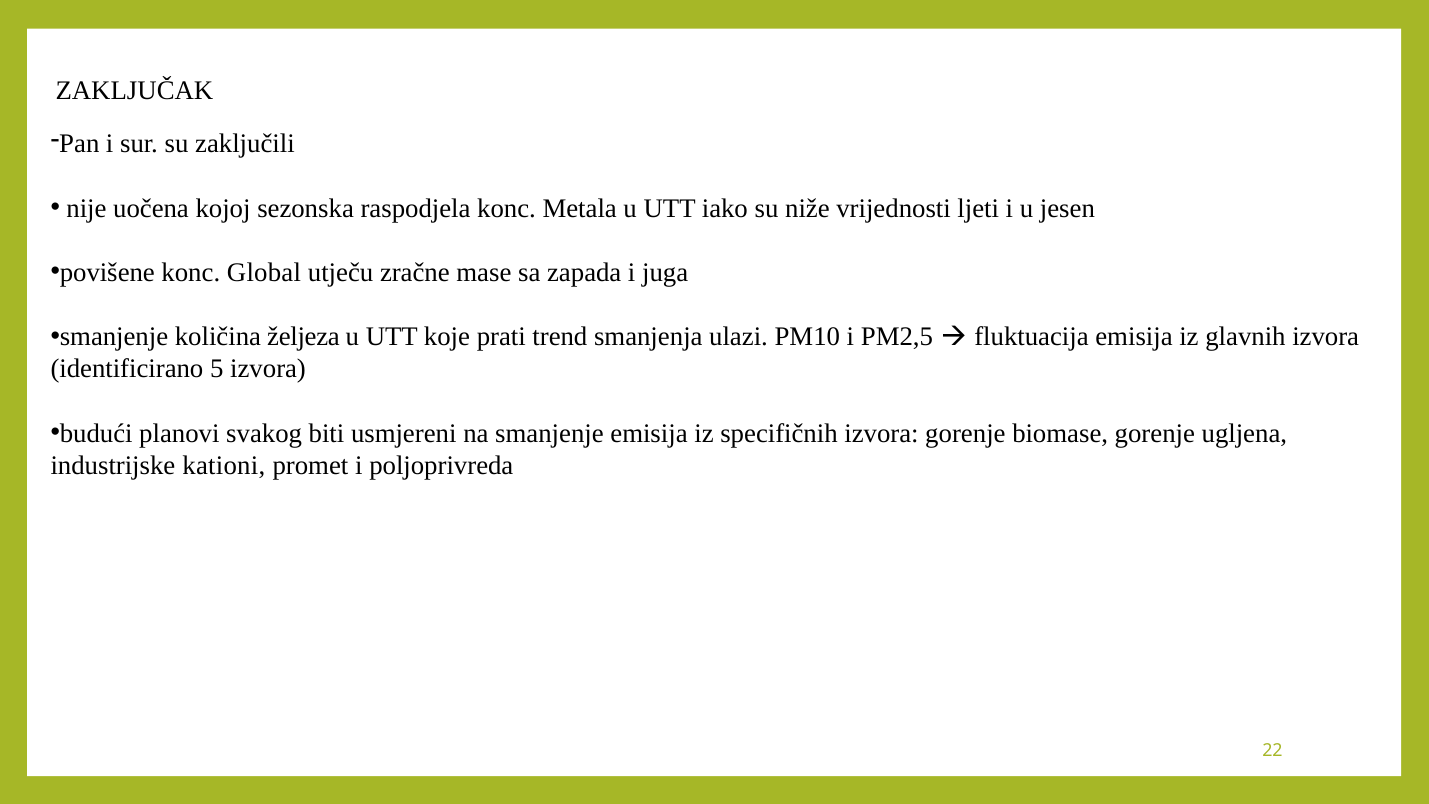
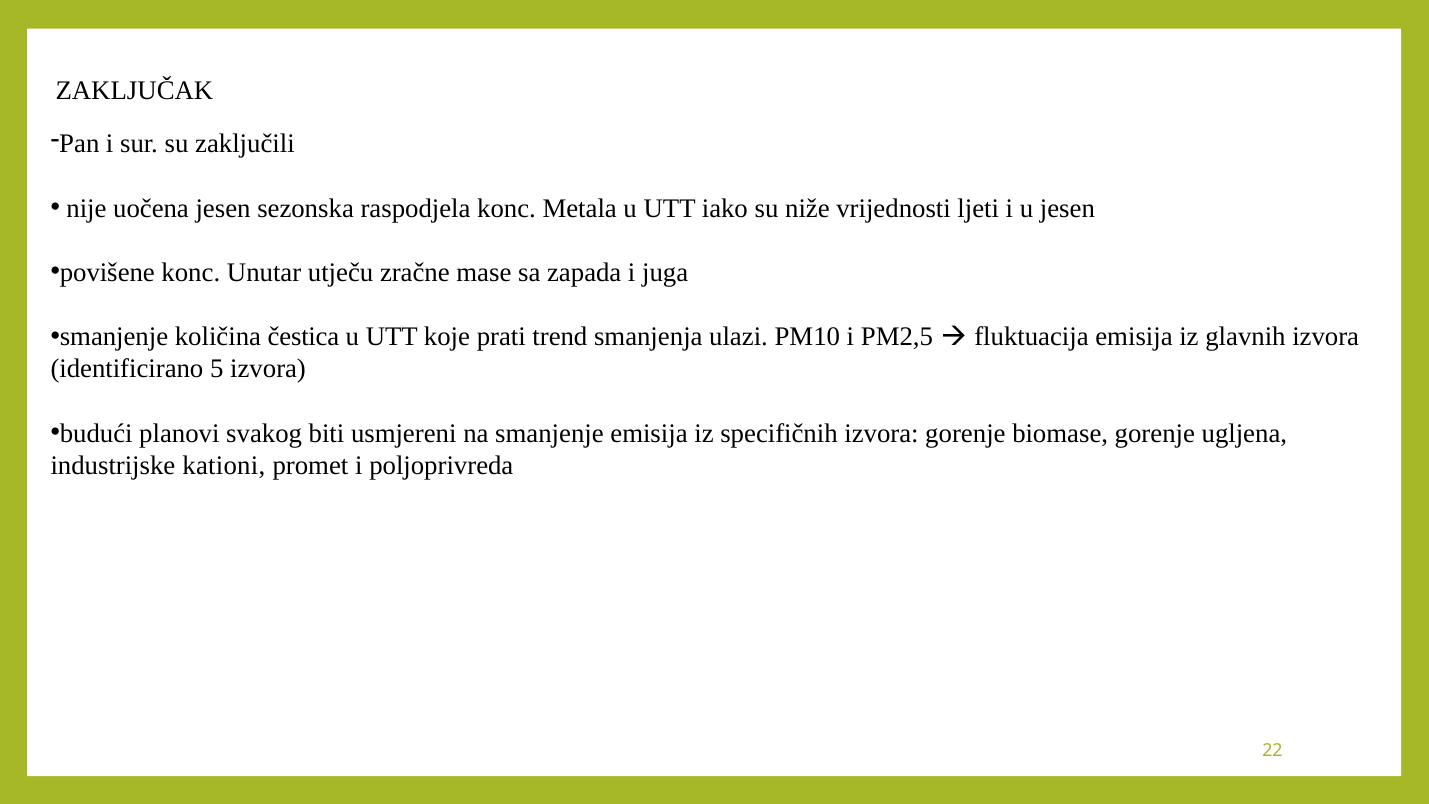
uočena kojoj: kojoj -> jesen
Global: Global -> Unutar
željeza: željeza -> čestica
